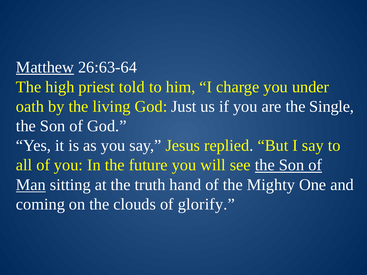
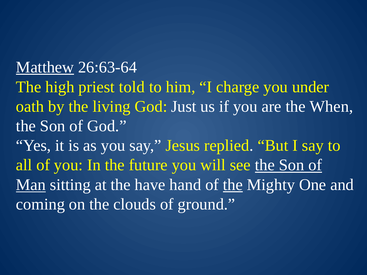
Single: Single -> When
truth: truth -> have
the at (233, 185) underline: none -> present
glorify: glorify -> ground
